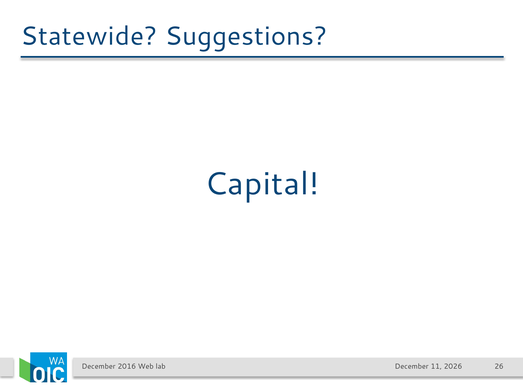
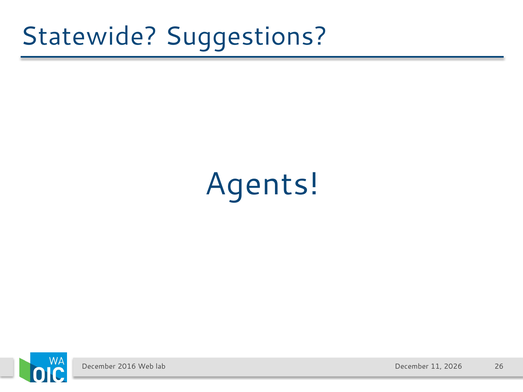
Capital: Capital -> Agents
